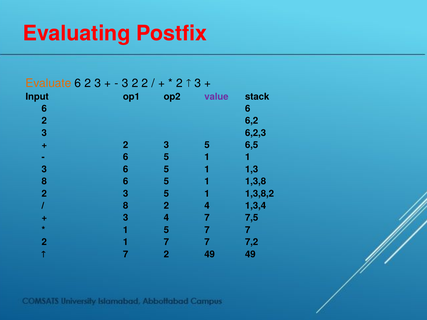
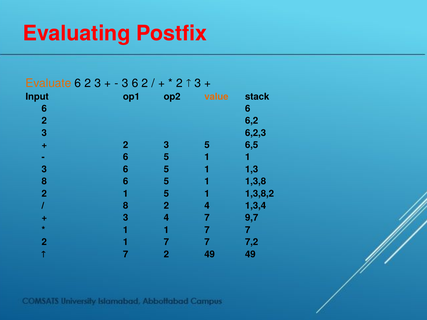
2 at (135, 83): 2 -> 6
value colour: purple -> orange
3 at (126, 194): 3 -> 1
7,5: 7,5 -> 9,7
5 at (166, 230): 5 -> 1
